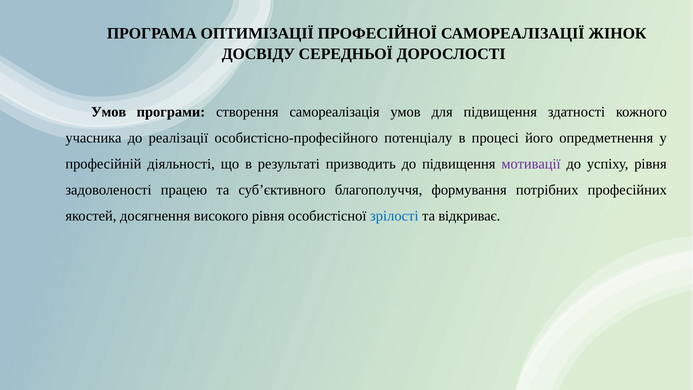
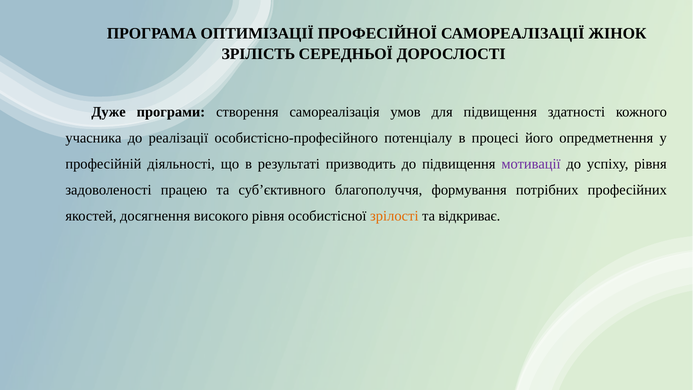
ДОСВІДУ: ДОСВІДУ -> ЗРІЛІСТЬ
Умов at (109, 112): Умов -> Дуже
зрілості colour: blue -> orange
